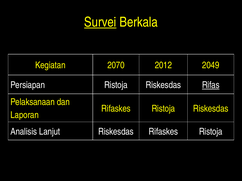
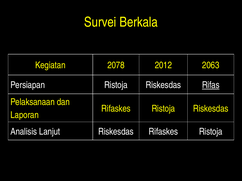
Survei underline: present -> none
2070: 2070 -> 2078
2049: 2049 -> 2063
